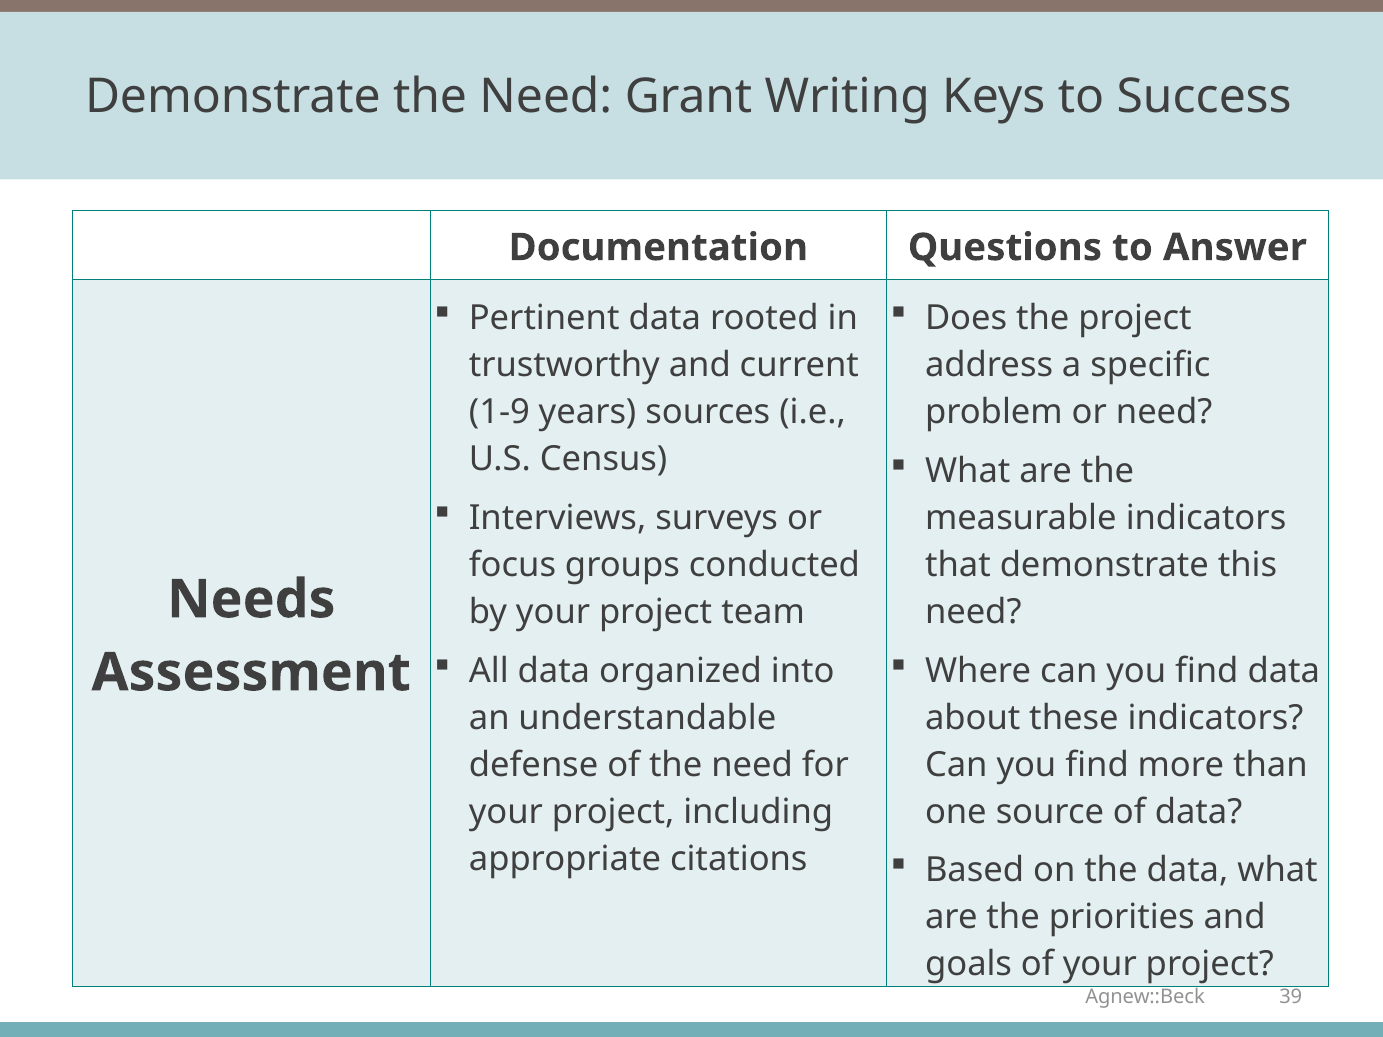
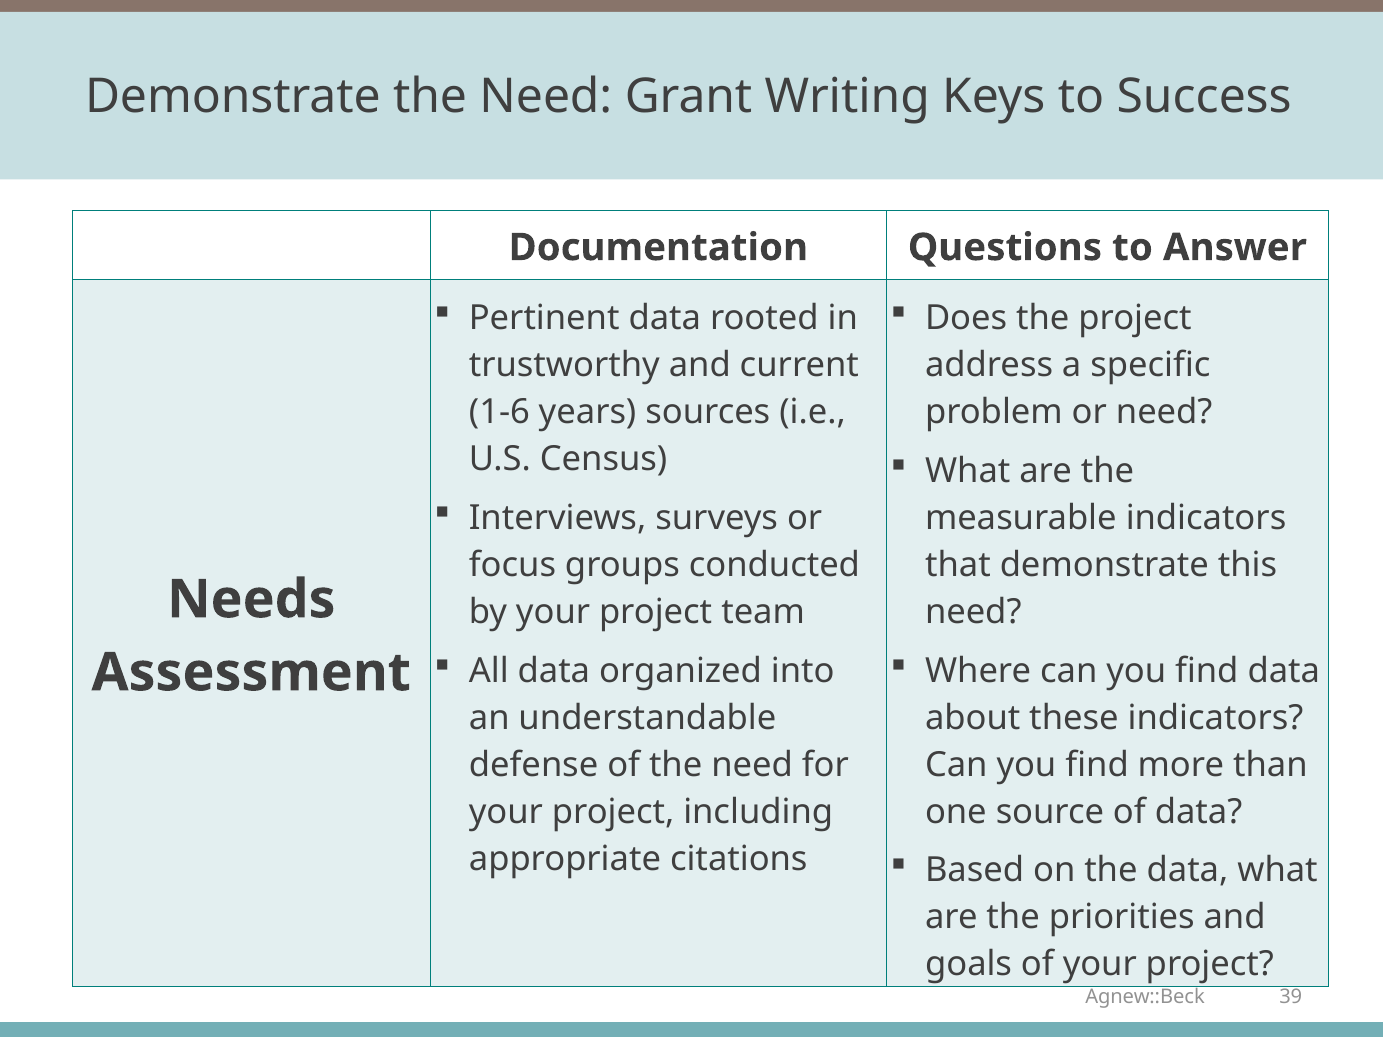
1-9: 1-9 -> 1-6
